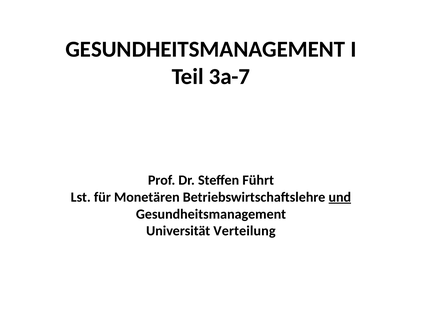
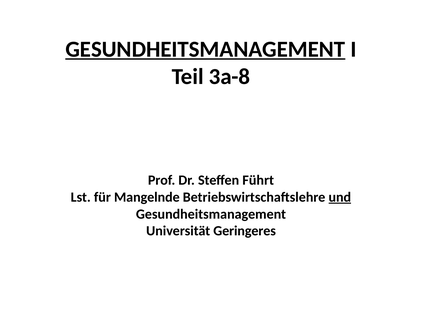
GESUNDHEITSMANAGEMENT at (205, 49) underline: none -> present
3a-7: 3a-7 -> 3a-8
Monetären: Monetären -> Mangelnde
Verteilung: Verteilung -> Geringeres
